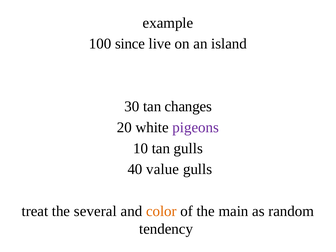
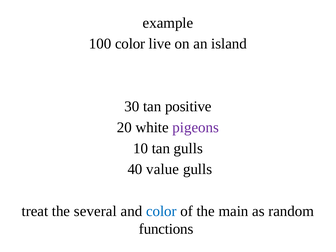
100 since: since -> color
changes: changes -> positive
color at (161, 211) colour: orange -> blue
tendency: tendency -> functions
